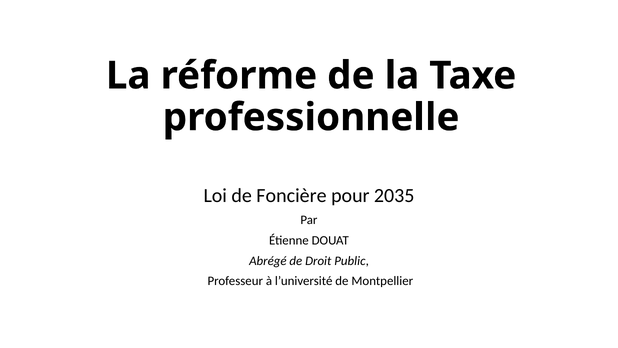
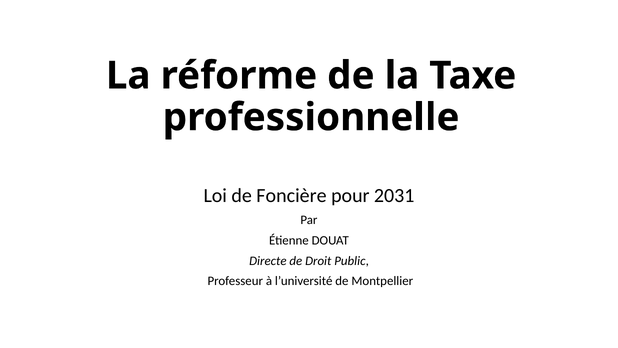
2035: 2035 -> 2031
Abrégé: Abrégé -> Directe
